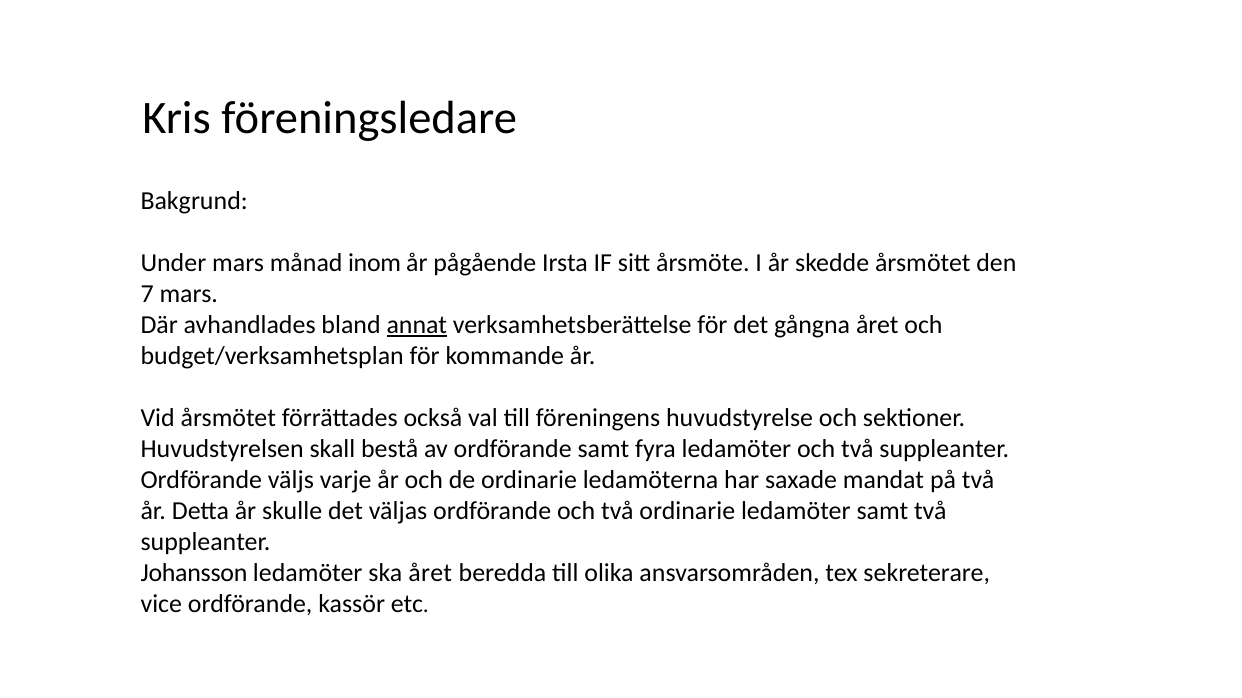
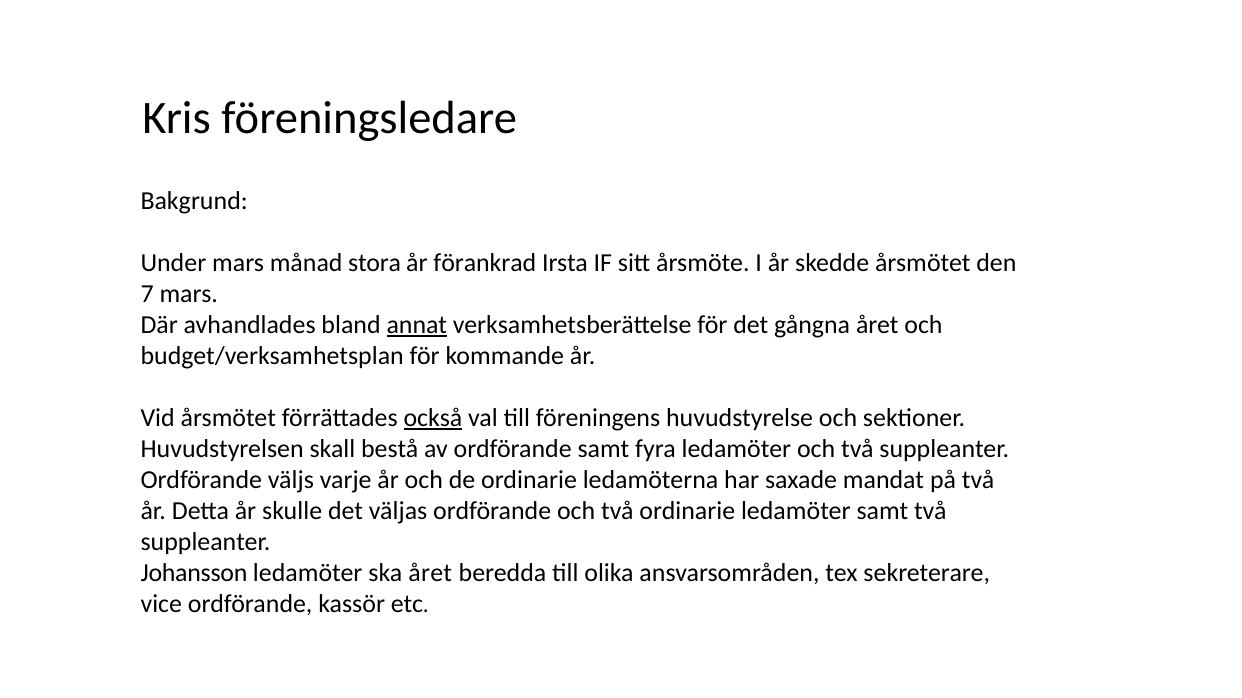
inom: inom -> stora
pågående: pågående -> förankrad
också underline: none -> present
